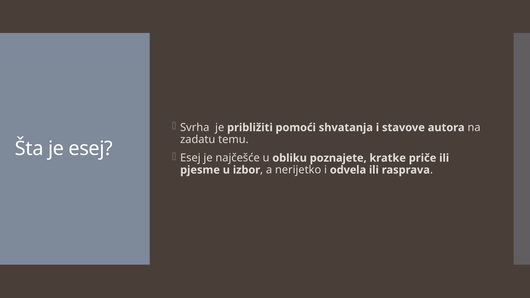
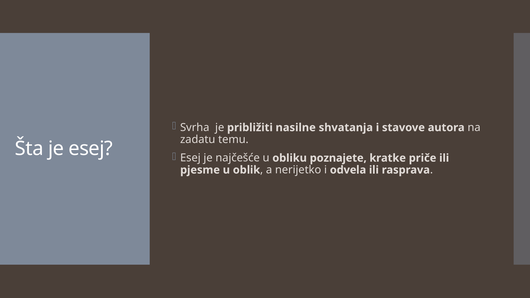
pomoći: pomoći -> nasilne
izbor: izbor -> oblik
